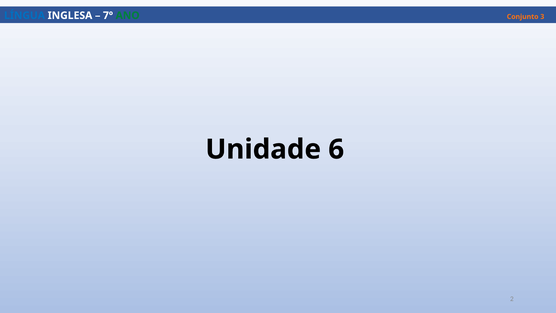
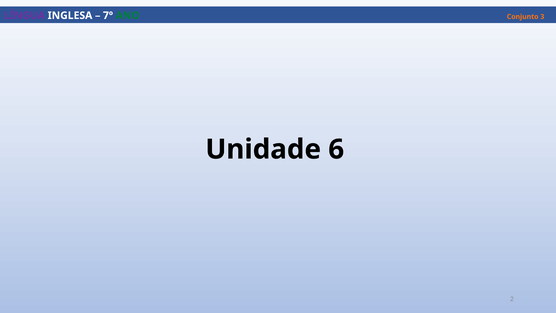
LÍNGUA colour: blue -> purple
